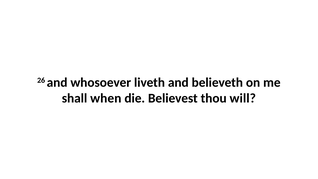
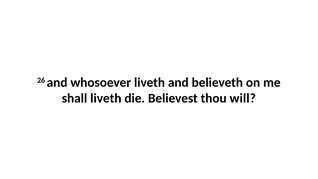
shall when: when -> liveth
